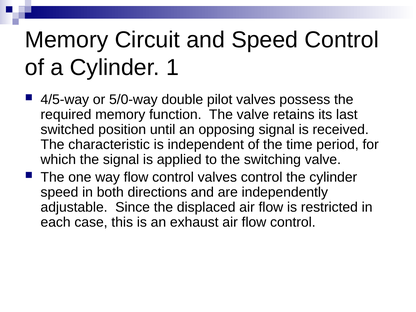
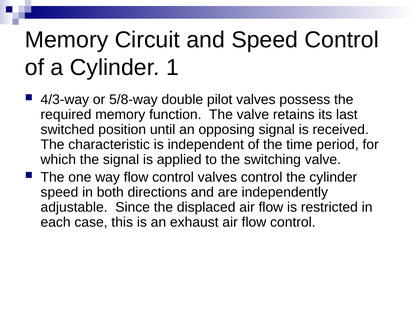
4/5-way: 4/5-way -> 4/3-way
5/0-way: 5/0-way -> 5/8-way
